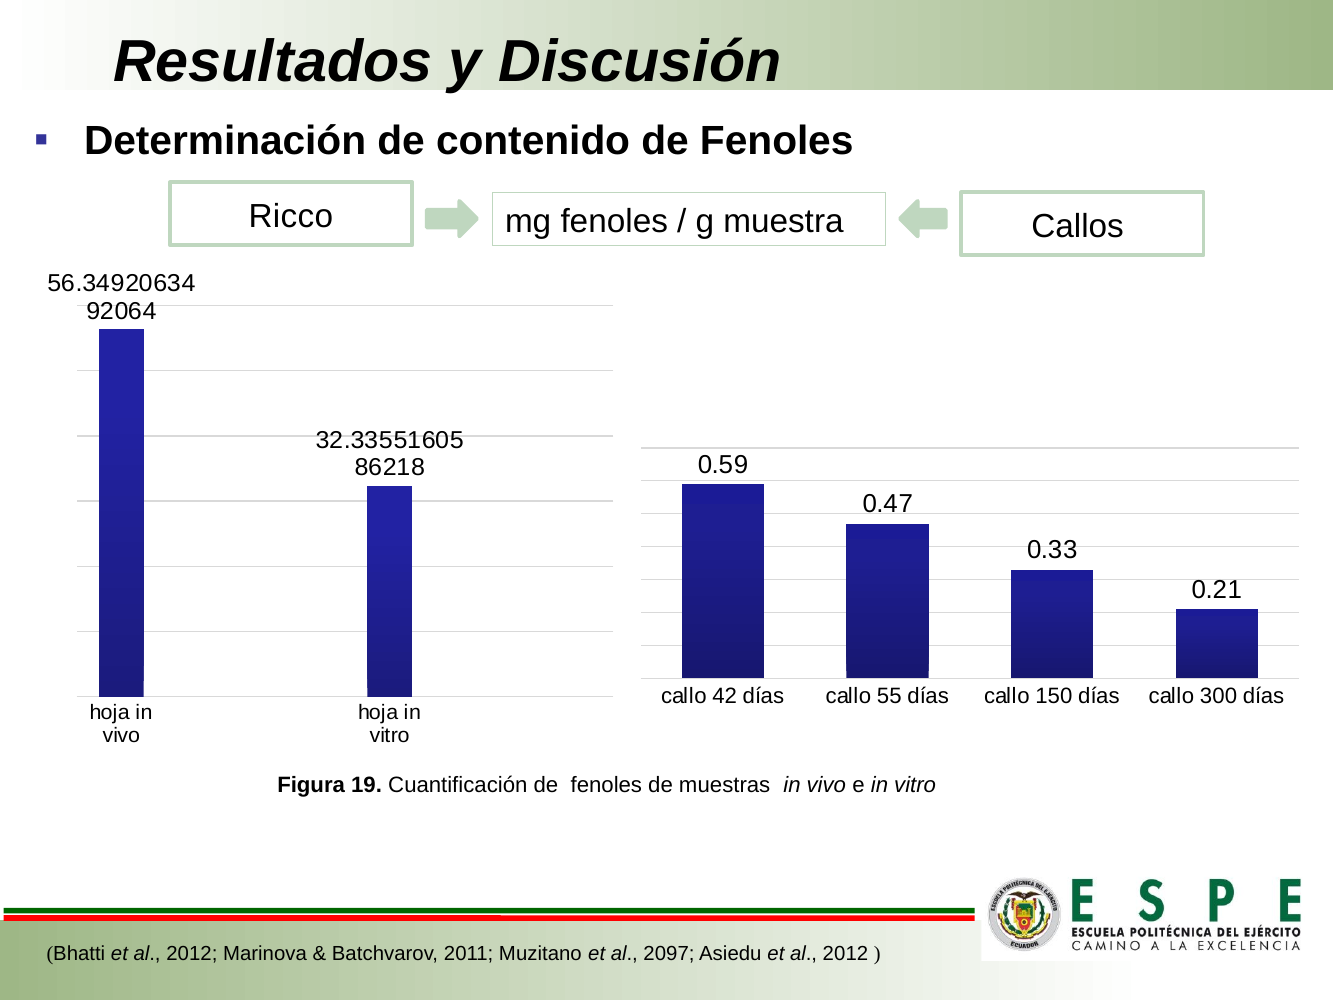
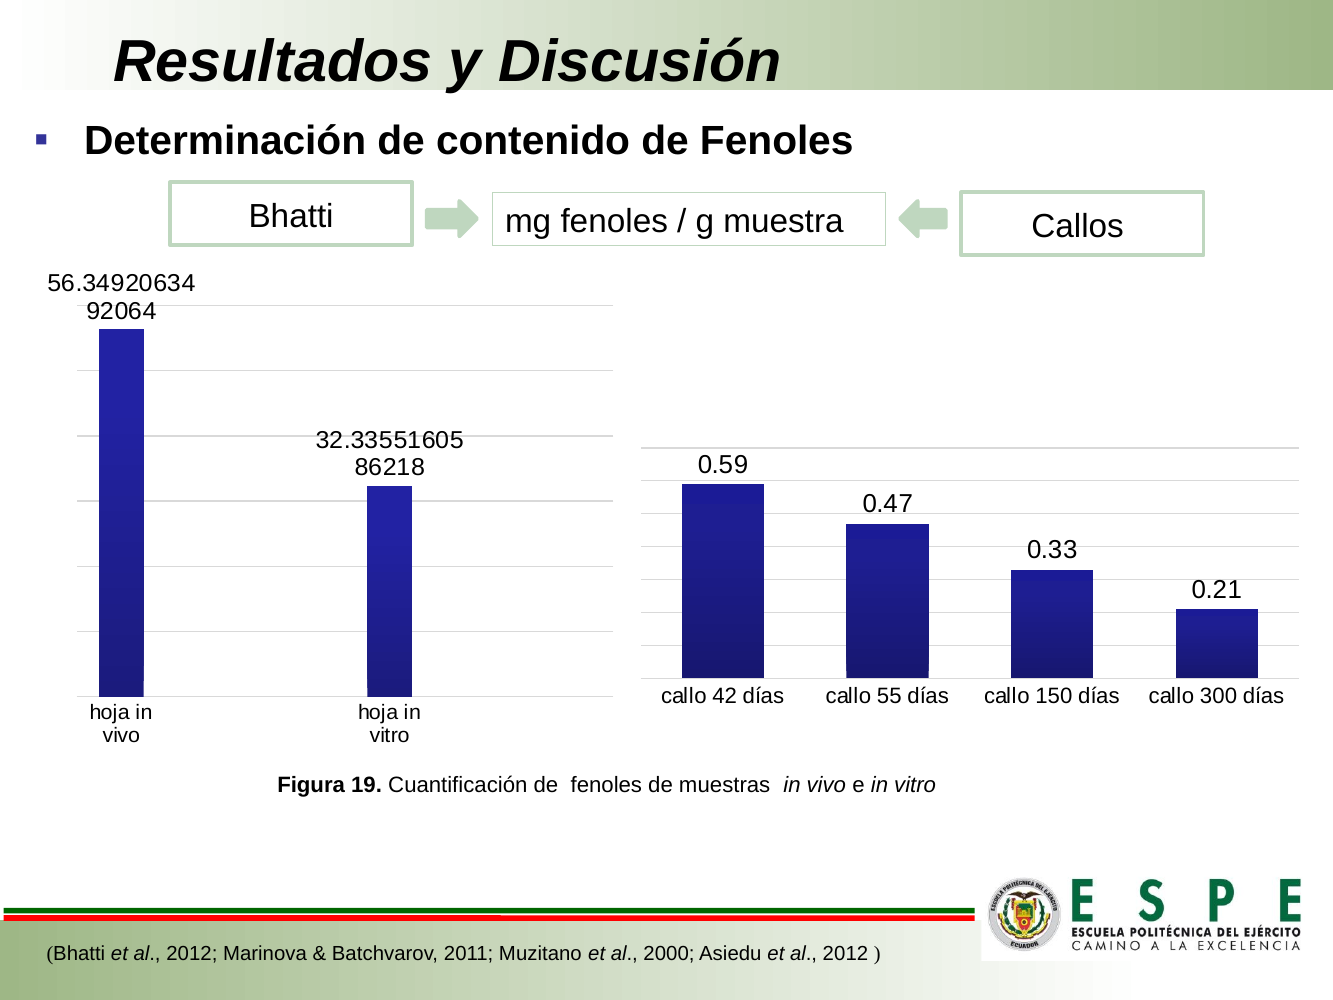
Ricco at (291, 216): Ricco -> Bhatti
2097: 2097 -> 2000
